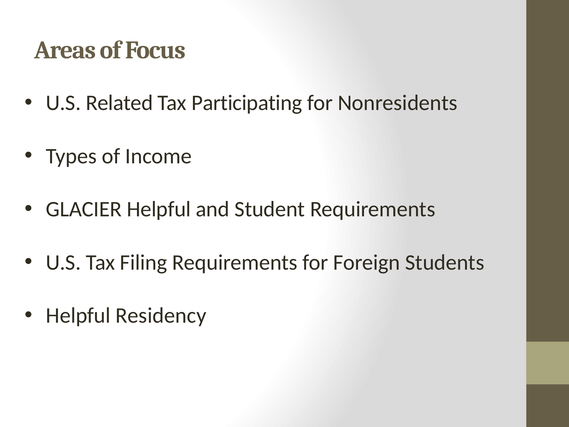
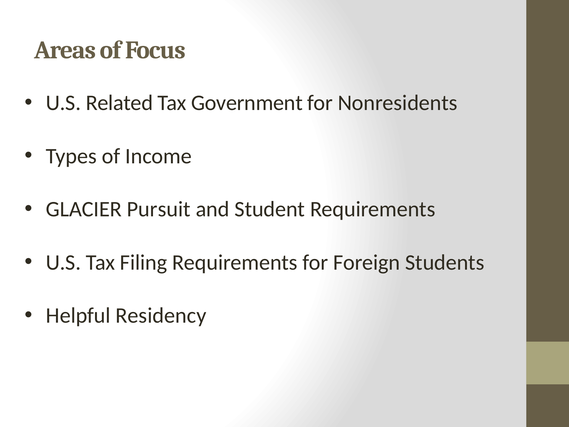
Participating: Participating -> Government
GLACIER Helpful: Helpful -> Pursuit
